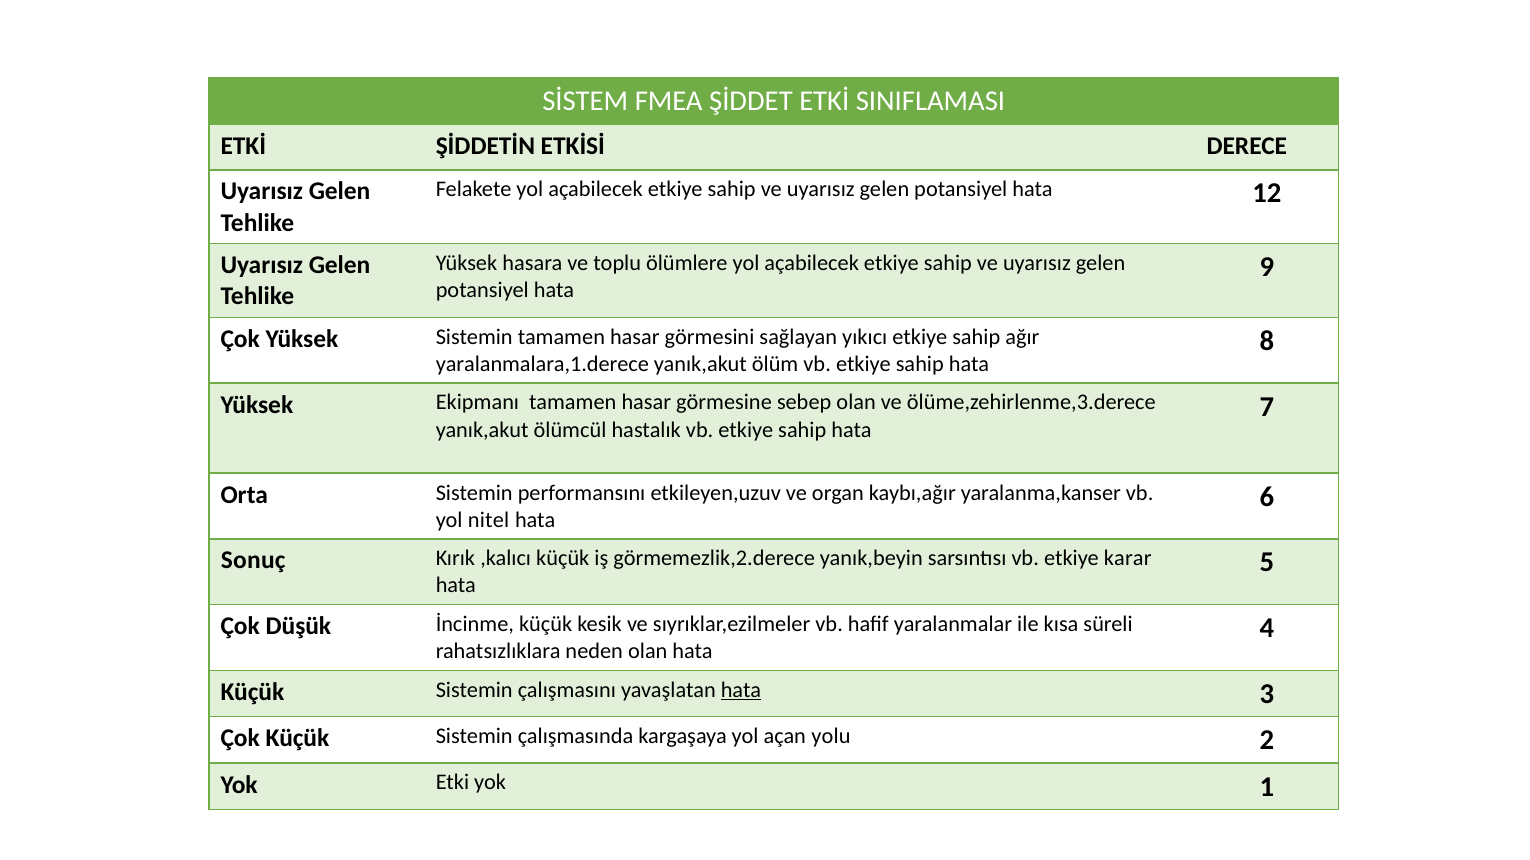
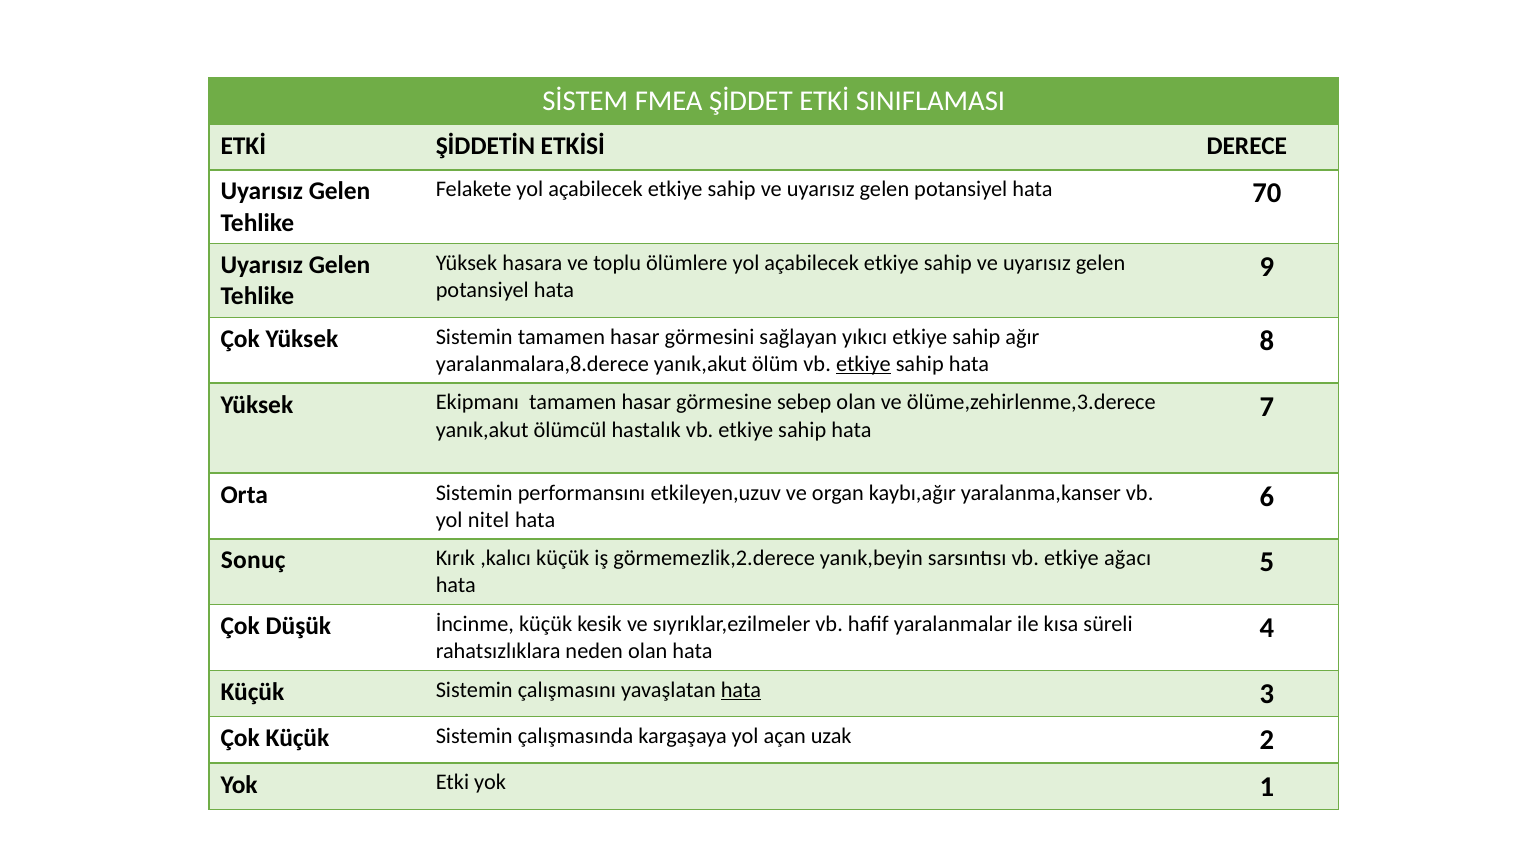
12: 12 -> 70
yaralanmalara,1.derece: yaralanmalara,1.derece -> yaralanmalara,8.derece
etkiye at (863, 364) underline: none -> present
karar: karar -> ağacı
yolu: yolu -> uzak
